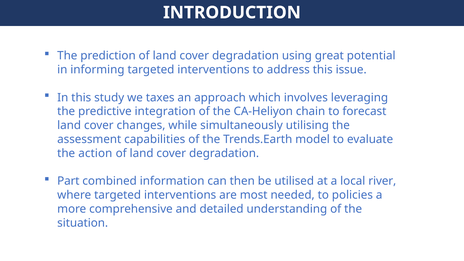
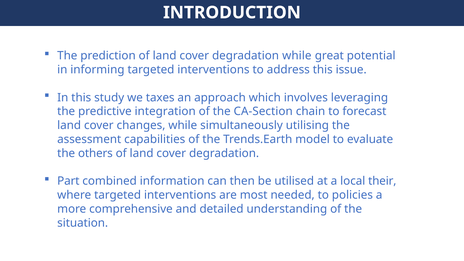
degradation using: using -> while
CA-Heliyon: CA-Heliyon -> CA-Section
action: action -> others
river: river -> their
